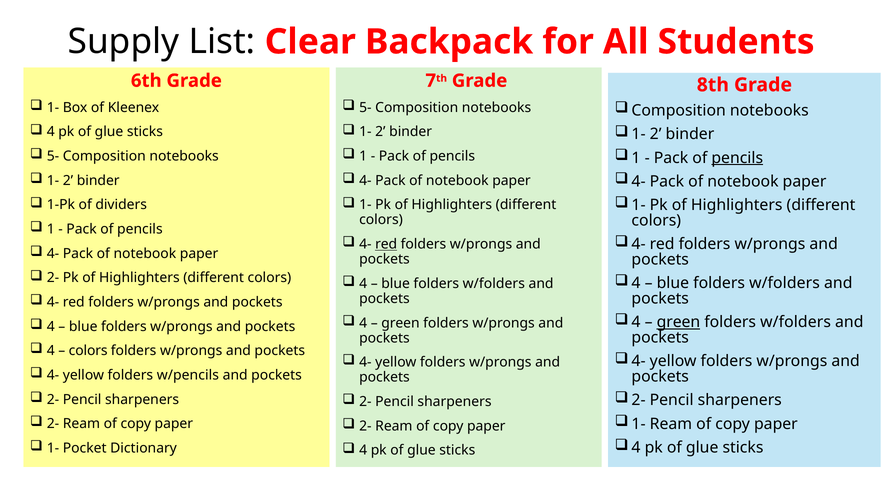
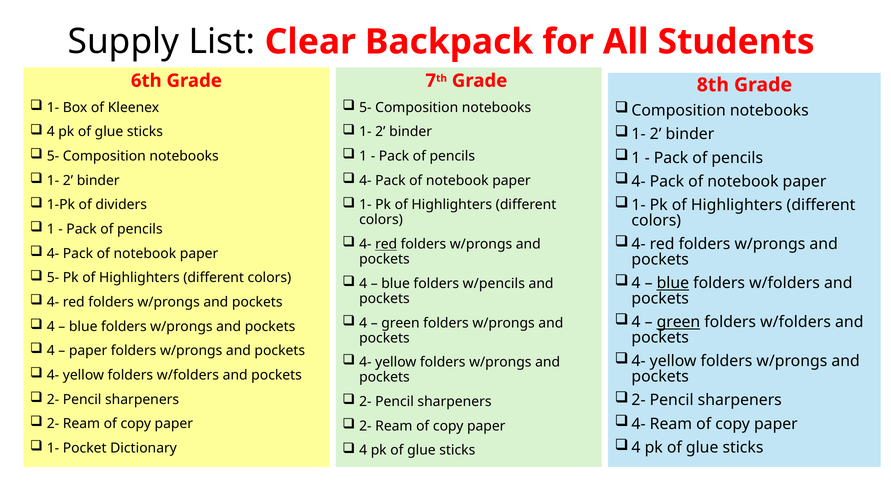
pencils at (737, 158) underline: present -> none
2- at (53, 278): 2- -> 5-
blue at (673, 283) underline: none -> present
w/folders at (494, 284): w/folders -> w/pencils
colors at (88, 351): colors -> paper
yellow folders w/pencils: w/pencils -> w/folders
1- at (639, 424): 1- -> 4-
